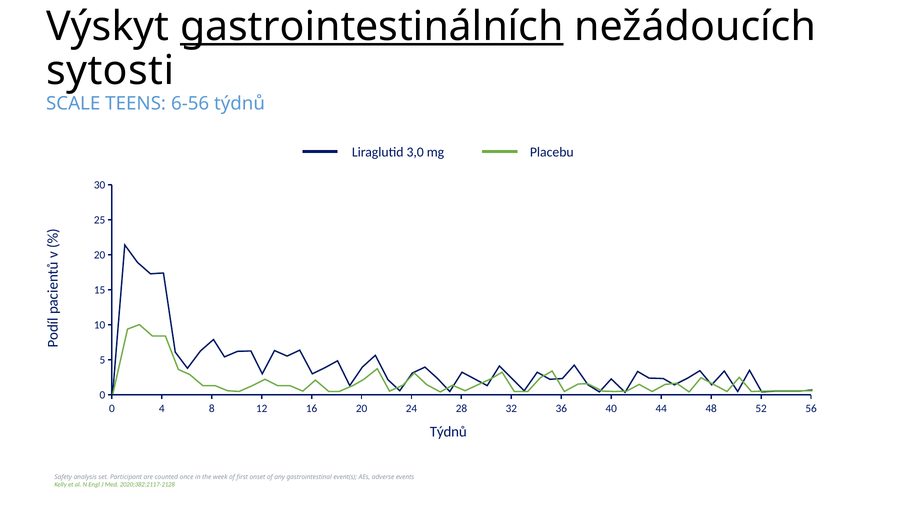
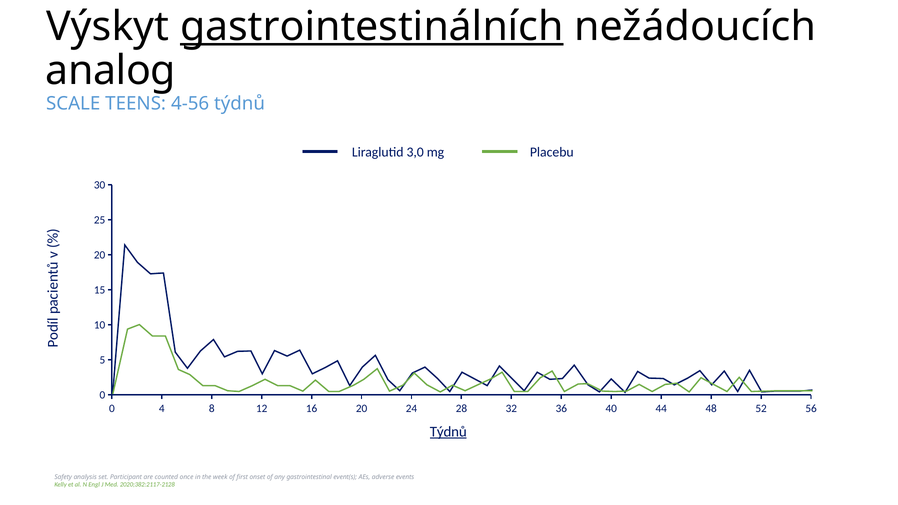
sytosti: sytosti -> analog
6-56: 6-56 -> 4-56
Týdnů at (448, 432) underline: none -> present
